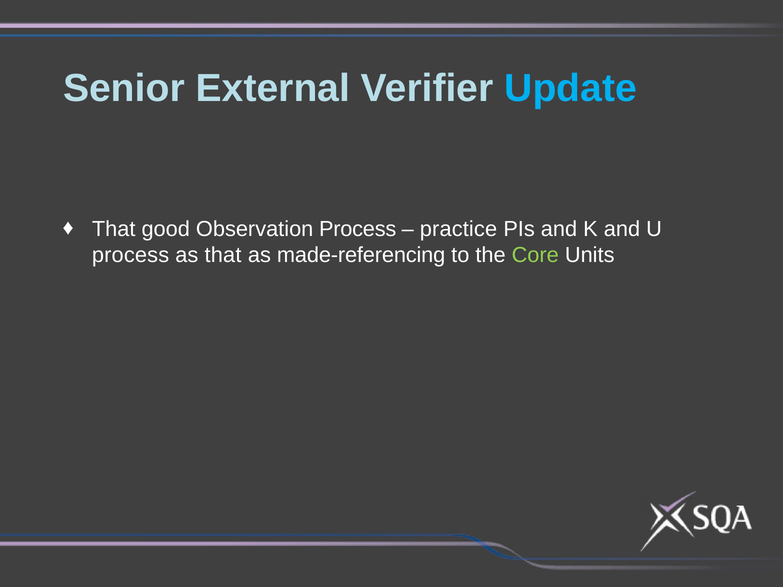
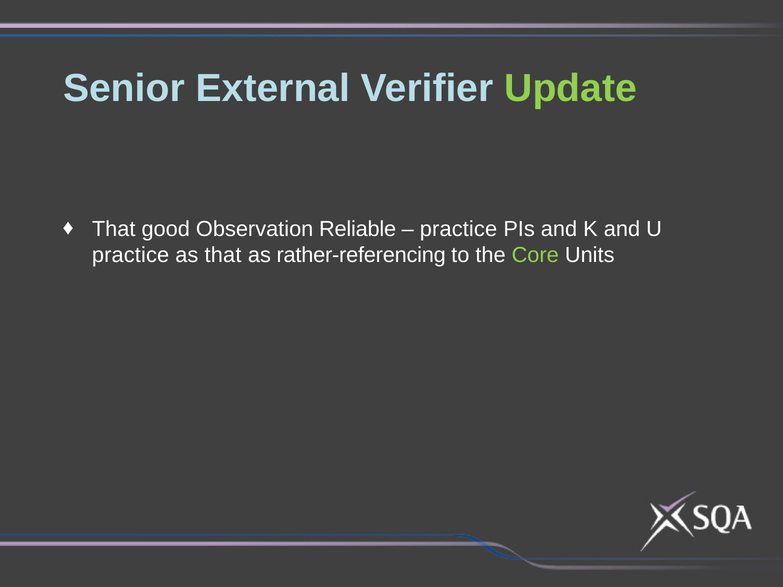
Update colour: light blue -> light green
Observation Process: Process -> Reliable
process at (131, 255): process -> practice
made-referencing: made-referencing -> rather-referencing
